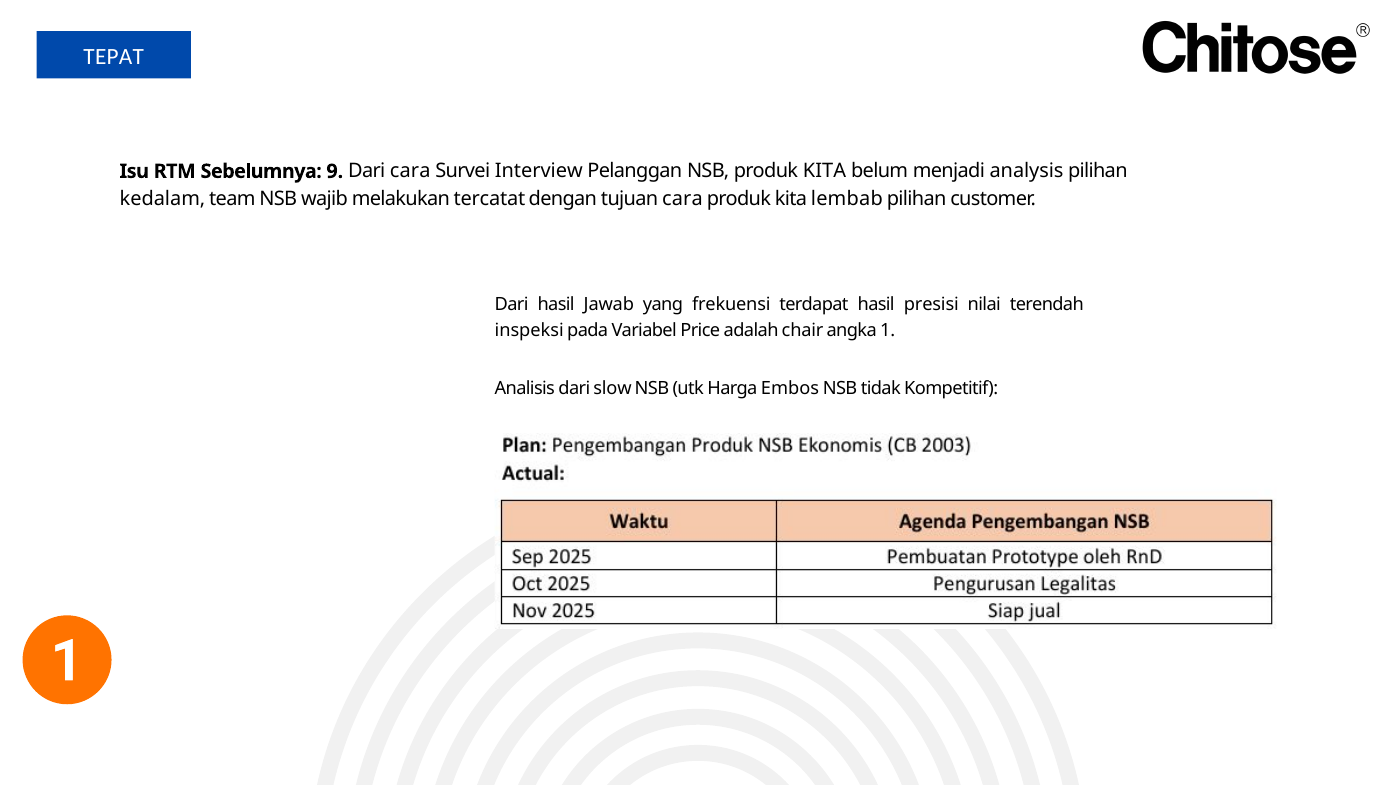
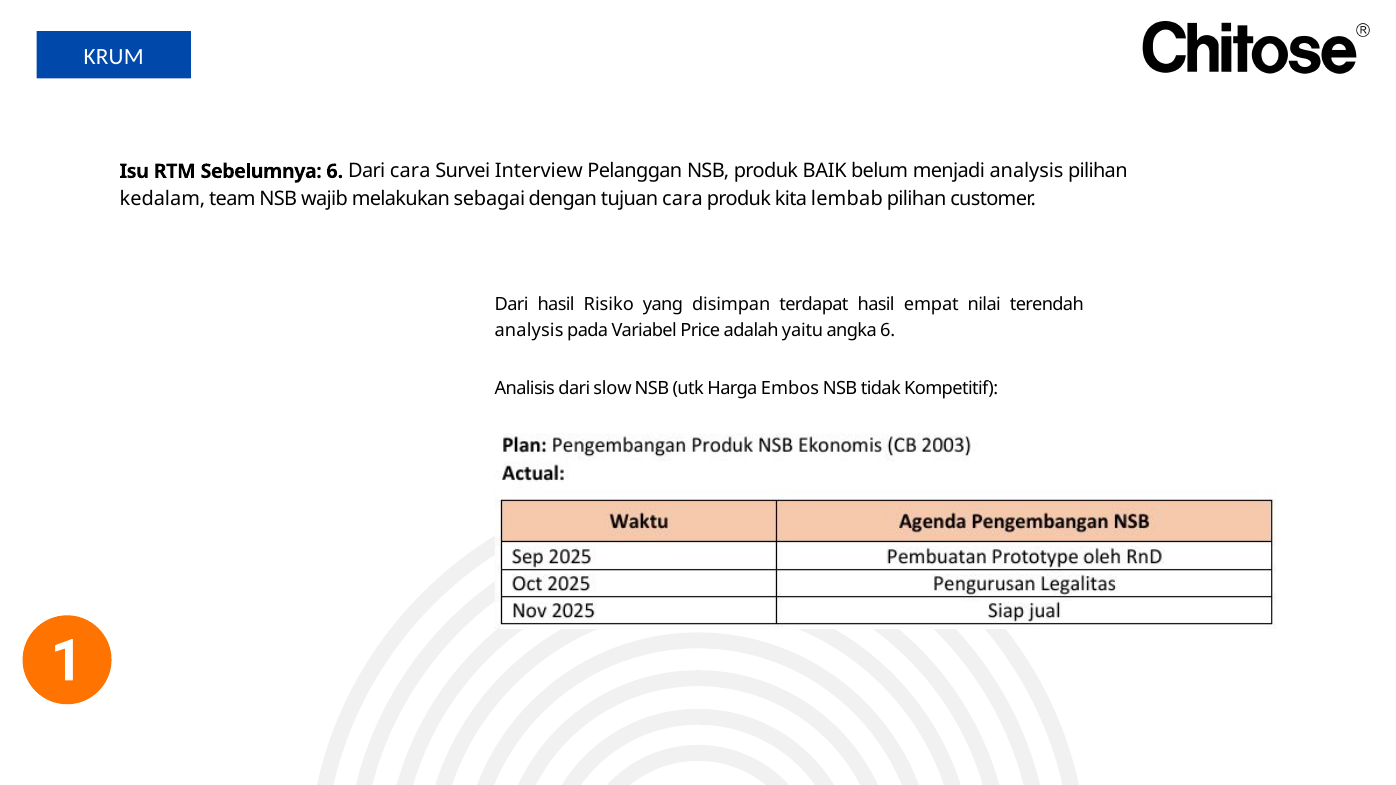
TEPAT: TEPAT -> KRUM
Sebelumnya 9: 9 -> 6
NSB produk KITA: KITA -> BAIK
tercatat: tercatat -> sebagai
Jawab: Jawab -> Risiko
frekuensi: frekuensi -> disimpan
presisi: presisi -> empat
inspeksi at (529, 330): inspeksi -> analysis
chair: chair -> yaitu
angka 1: 1 -> 6
